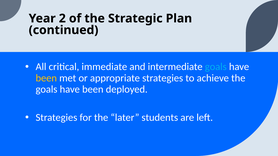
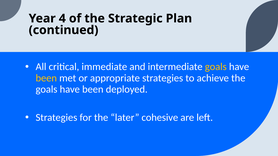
2: 2 -> 4
goals at (216, 67) colour: light blue -> yellow
students: students -> cohesive
